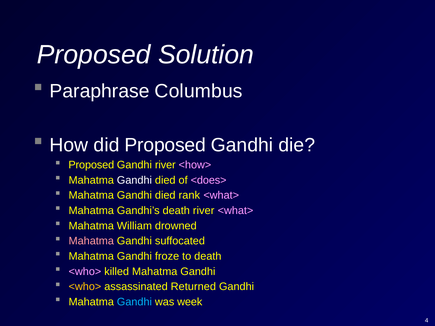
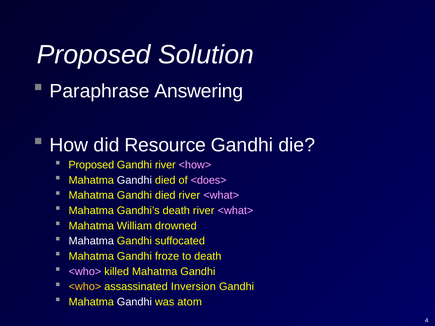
Columbus: Columbus -> Answering
did Proposed: Proposed -> Resource
died rank: rank -> river
Mahatma at (91, 241) colour: pink -> white
Returned: Returned -> Inversion
Gandhi at (134, 302) colour: light blue -> white
week: week -> atom
